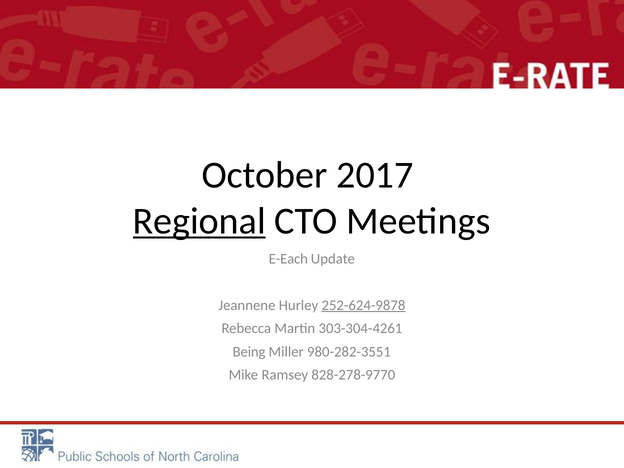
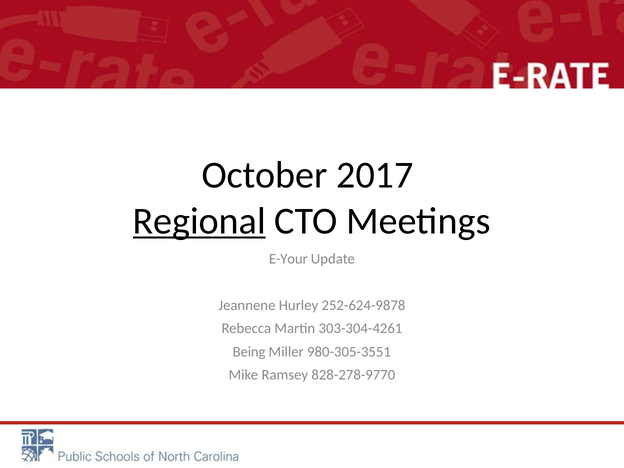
E-Each: E-Each -> E-Your
252-624-9878 underline: present -> none
980-282-3551: 980-282-3551 -> 980-305-3551
